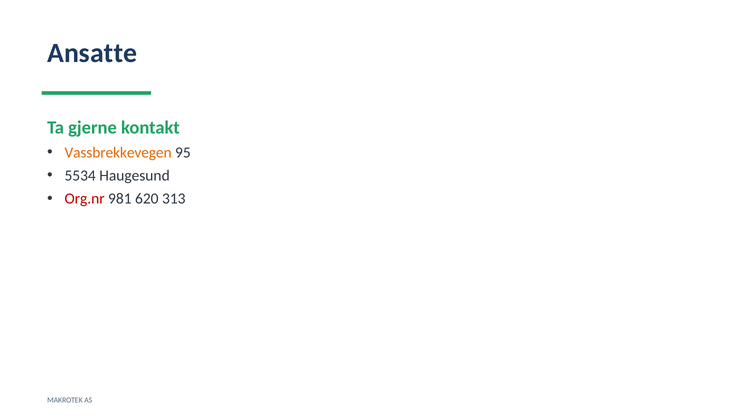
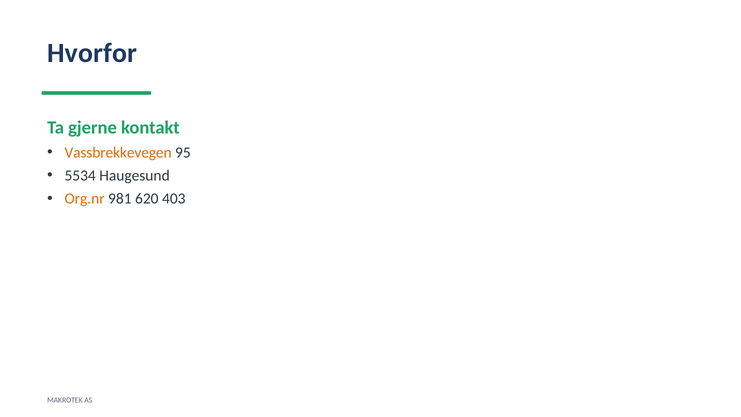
Ansatte: Ansatte -> Hvorfor
Org.nr colour: red -> orange
313: 313 -> 403
